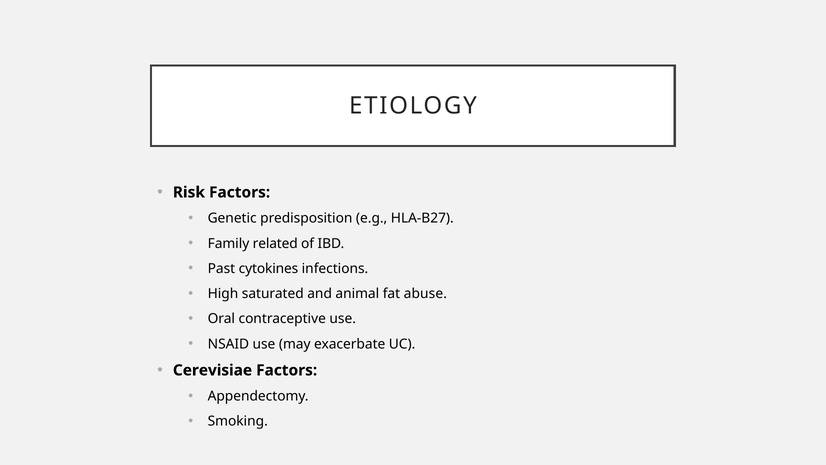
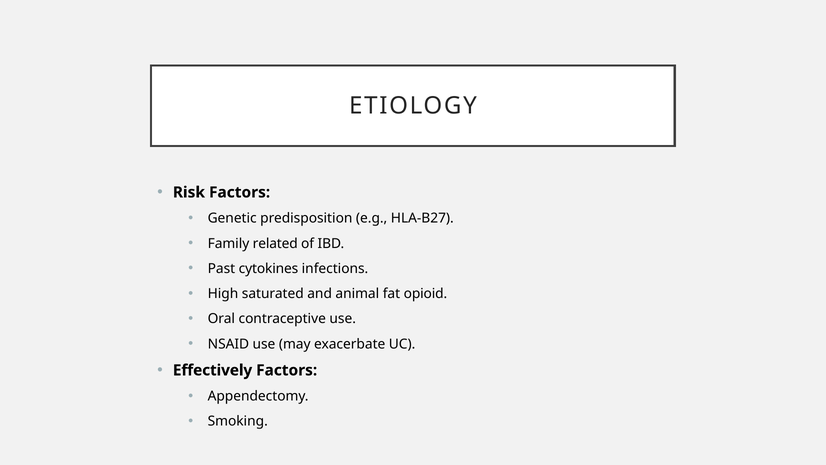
abuse: abuse -> opioid
Cerevisiae: Cerevisiae -> Effectively
